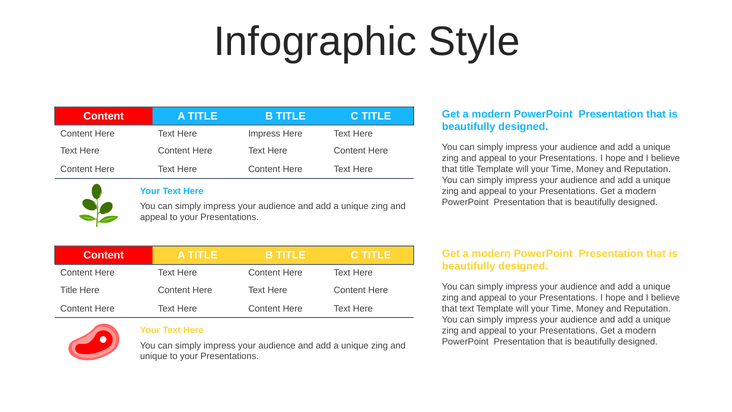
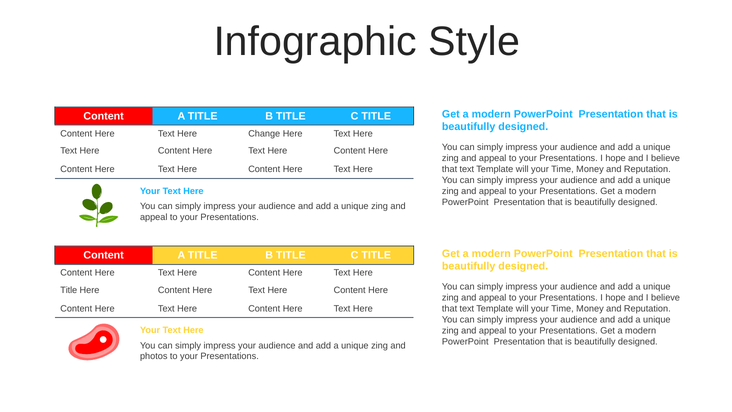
Here Impress: Impress -> Change
title at (467, 169): title -> text
unique at (154, 356): unique -> photos
